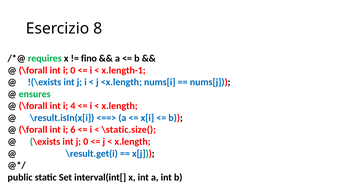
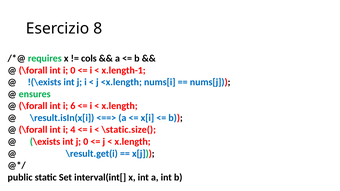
fino: fino -> cols
4: 4 -> 6
6: 6 -> 4
